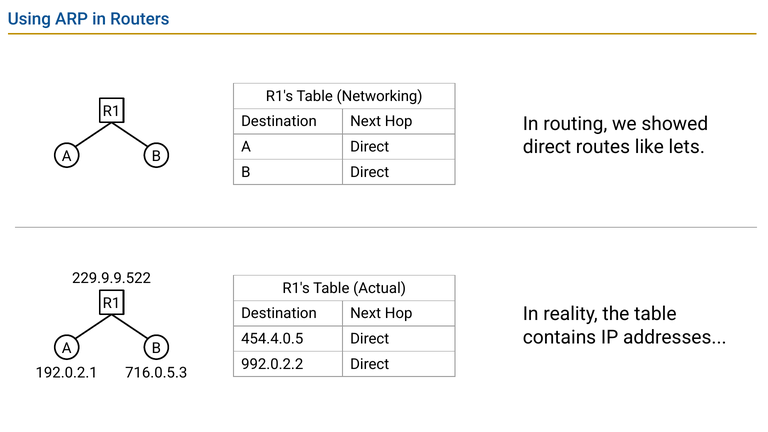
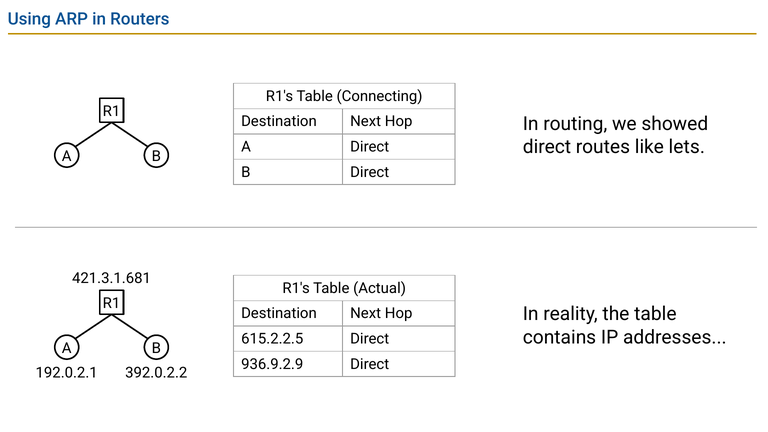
Networking: Networking -> Connecting
229.9.9.522: 229.9.9.522 -> 421.3.1.681
454.4.0.5: 454.4.0.5 -> 615.2.2.5
992.0.2.2: 992.0.2.2 -> 936.9.2.9
716.0.5.3: 716.0.5.3 -> 392.0.2.2
